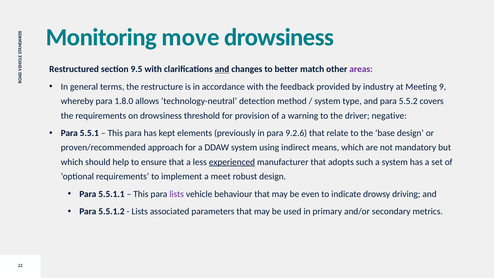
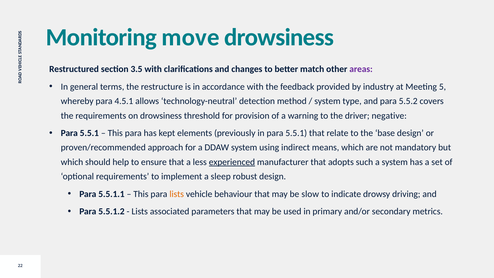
9.5: 9.5 -> 3.5
and at (222, 69) underline: present -> none
9: 9 -> 5
1.8.0: 1.8.0 -> 4.5.1
in para 9.2.6: 9.2.6 -> 5.5.1
meet: meet -> sleep
lists at (177, 194) colour: purple -> orange
even: even -> slow
